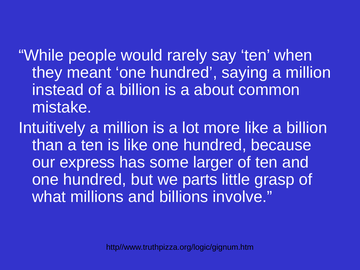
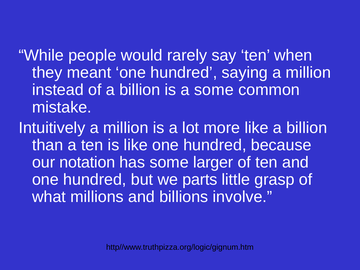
a about: about -> some
express: express -> notation
